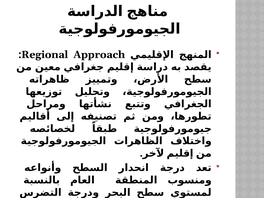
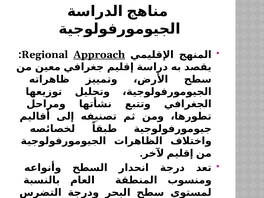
Approach underline: none -> present
